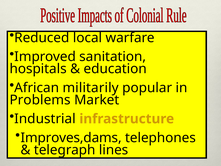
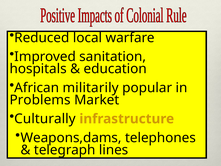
Industrial: Industrial -> Culturally
Improves,dams: Improves,dams -> Weapons,dams
